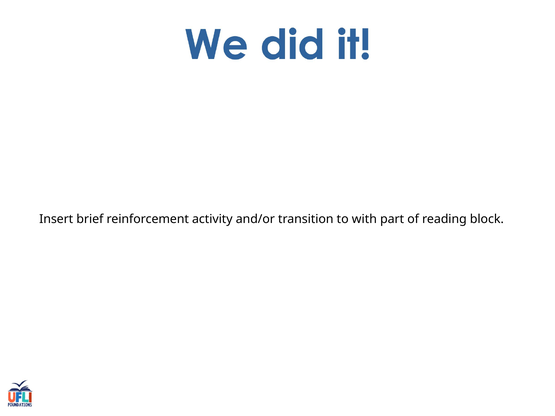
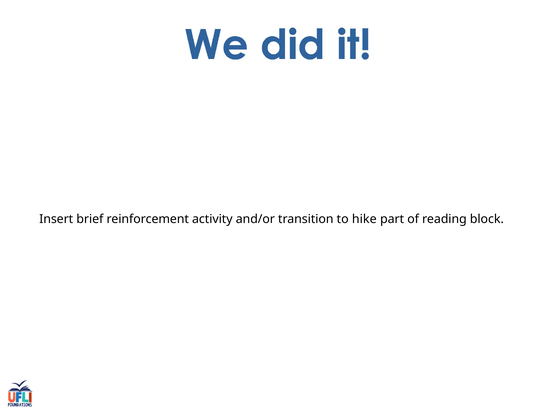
with: with -> hike
